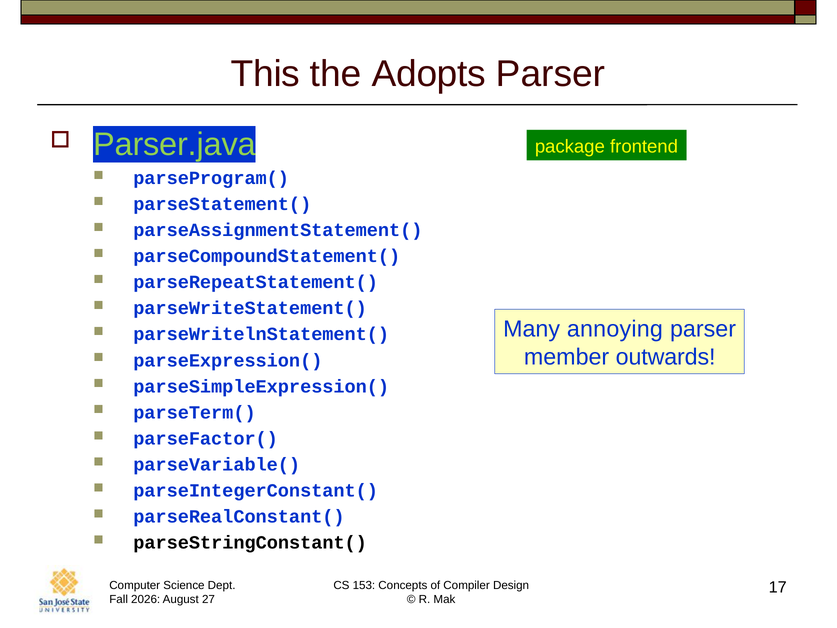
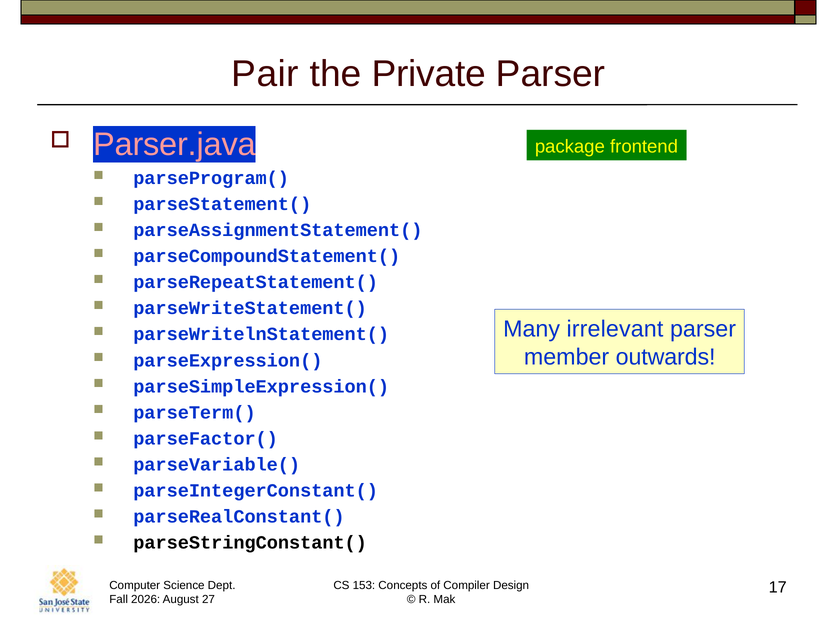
This: This -> Pair
Adopts: Adopts -> Private
Parser.java colour: light green -> pink
annoying: annoying -> irrelevant
